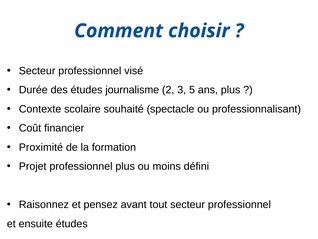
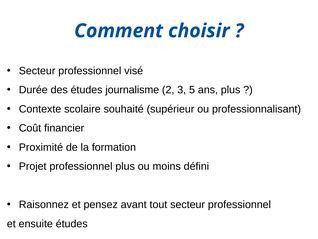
spectacle: spectacle -> supérieur
